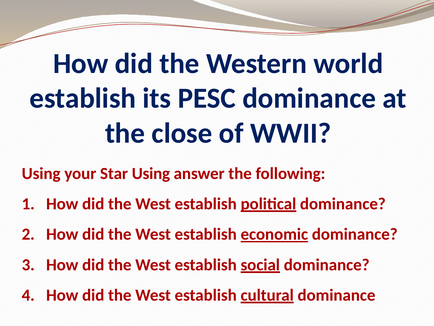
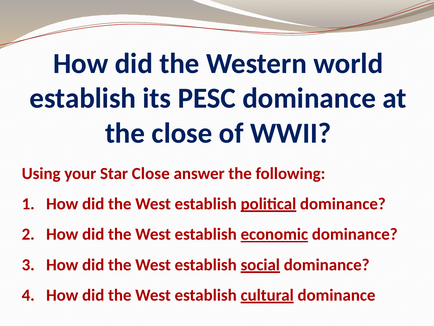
Star Using: Using -> Close
